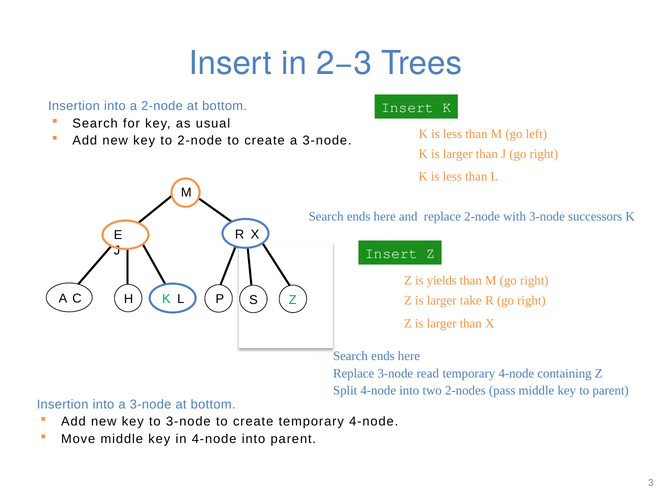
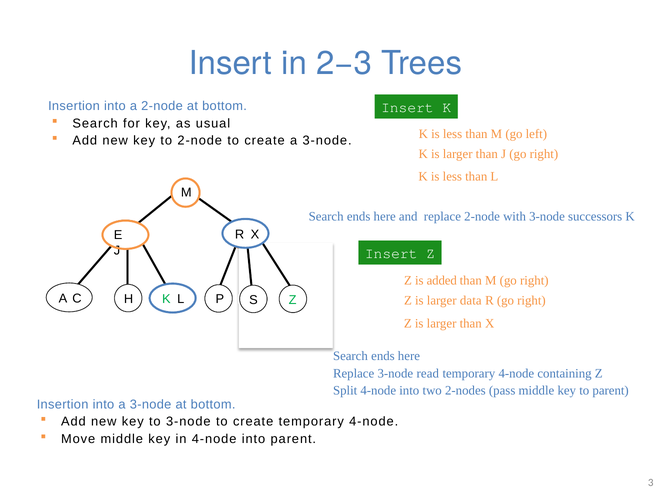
yields: yields -> added
take: take -> data
